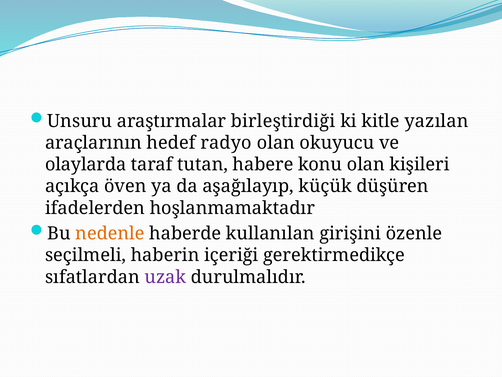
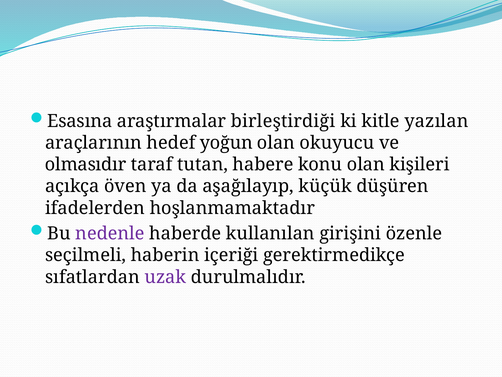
Unsuru: Unsuru -> Esasına
radyo: radyo -> yoğun
olaylarda: olaylarda -> olmasıdır
nedenle colour: orange -> purple
